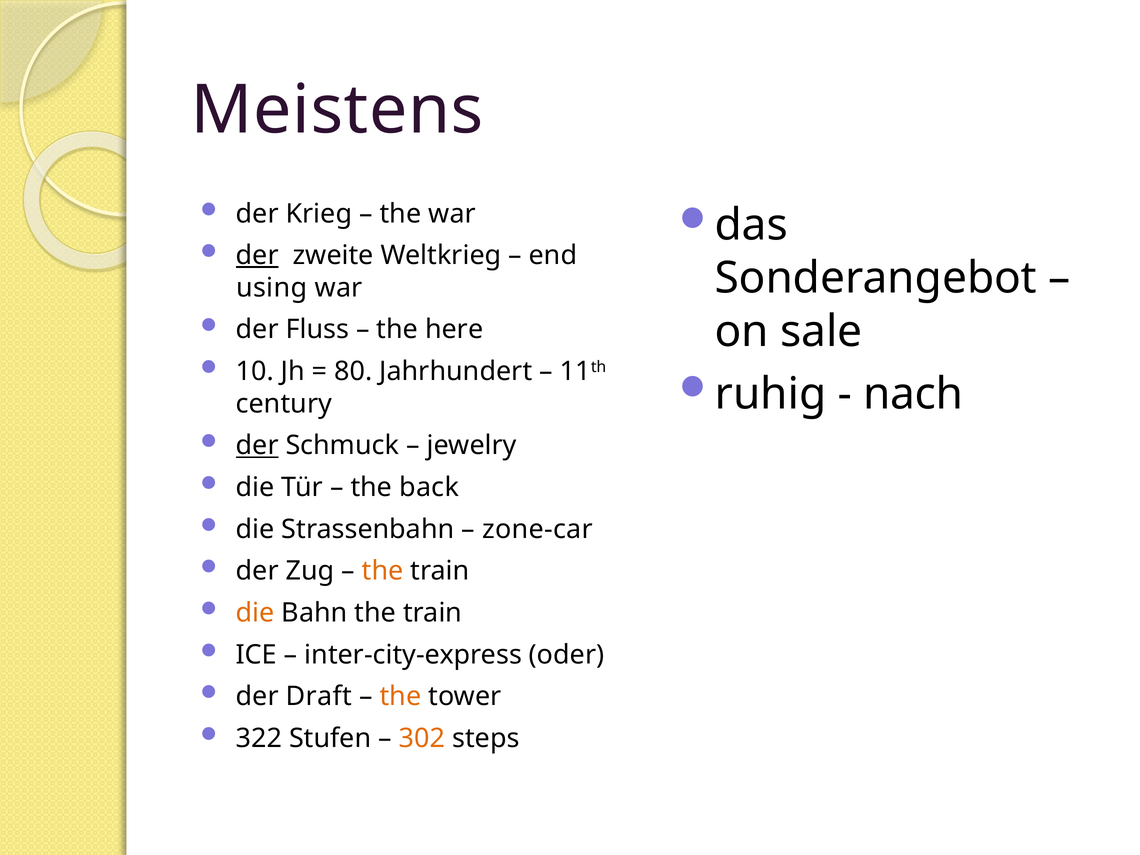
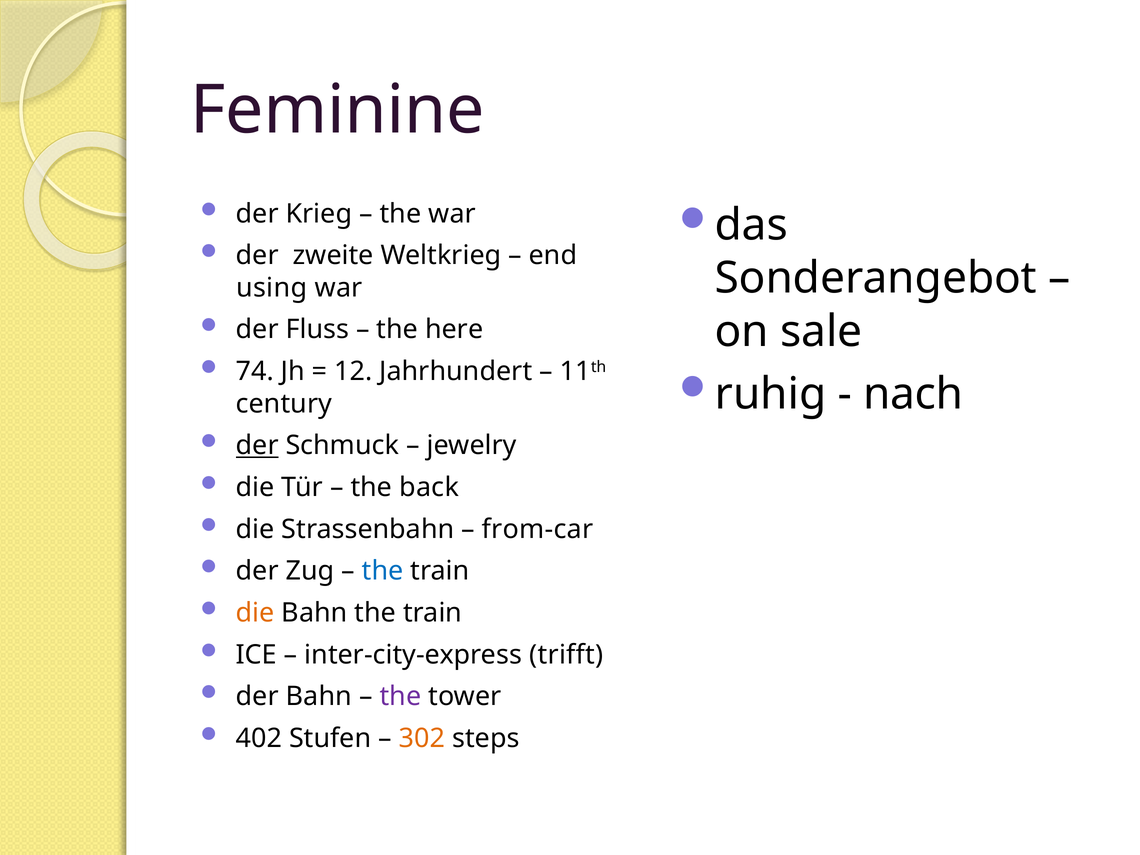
Meistens: Meistens -> Feminine
der at (257, 255) underline: present -> none
10: 10 -> 74
80: 80 -> 12
zone-car: zone-car -> from-car
the at (383, 571) colour: orange -> blue
oder: oder -> trifft
der Draft: Draft -> Bahn
the at (401, 697) colour: orange -> purple
322: 322 -> 402
